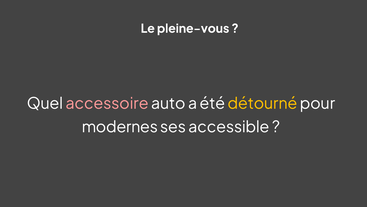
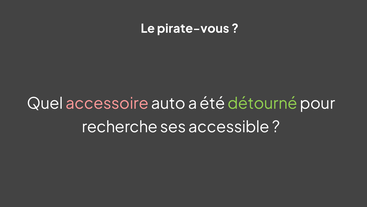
pleine-vous: pleine-vous -> pirate-vous
détourné colour: yellow -> light green
modernes: modernes -> recherche
